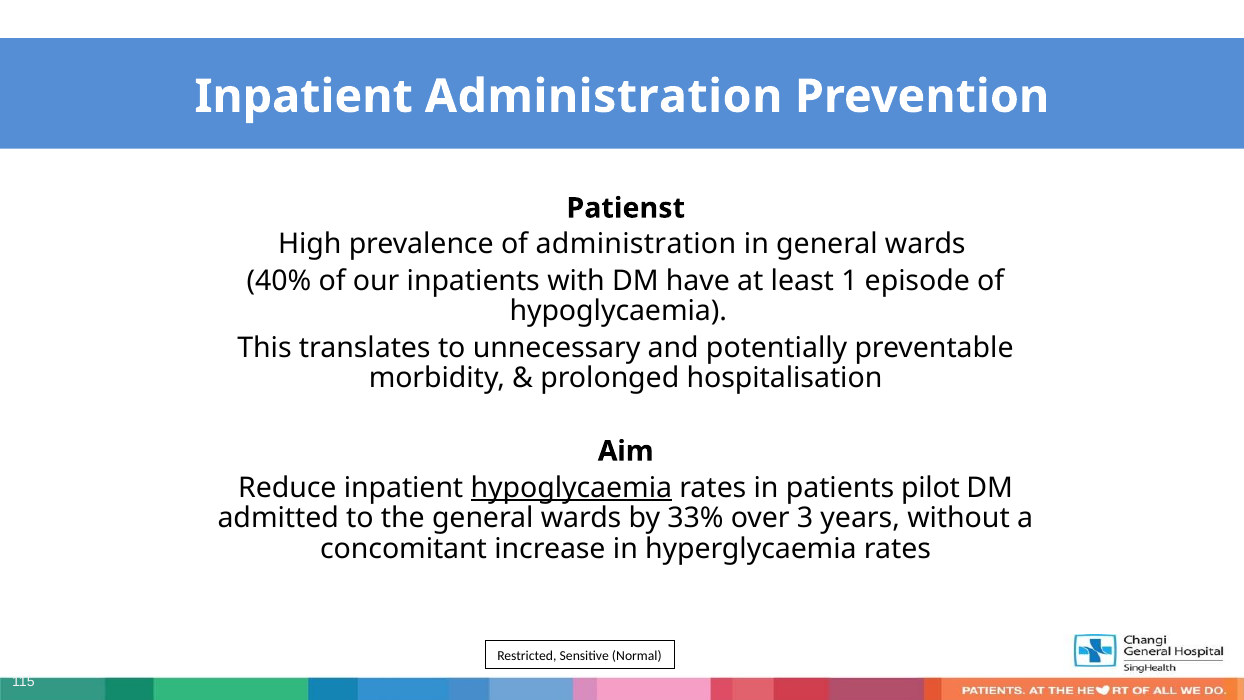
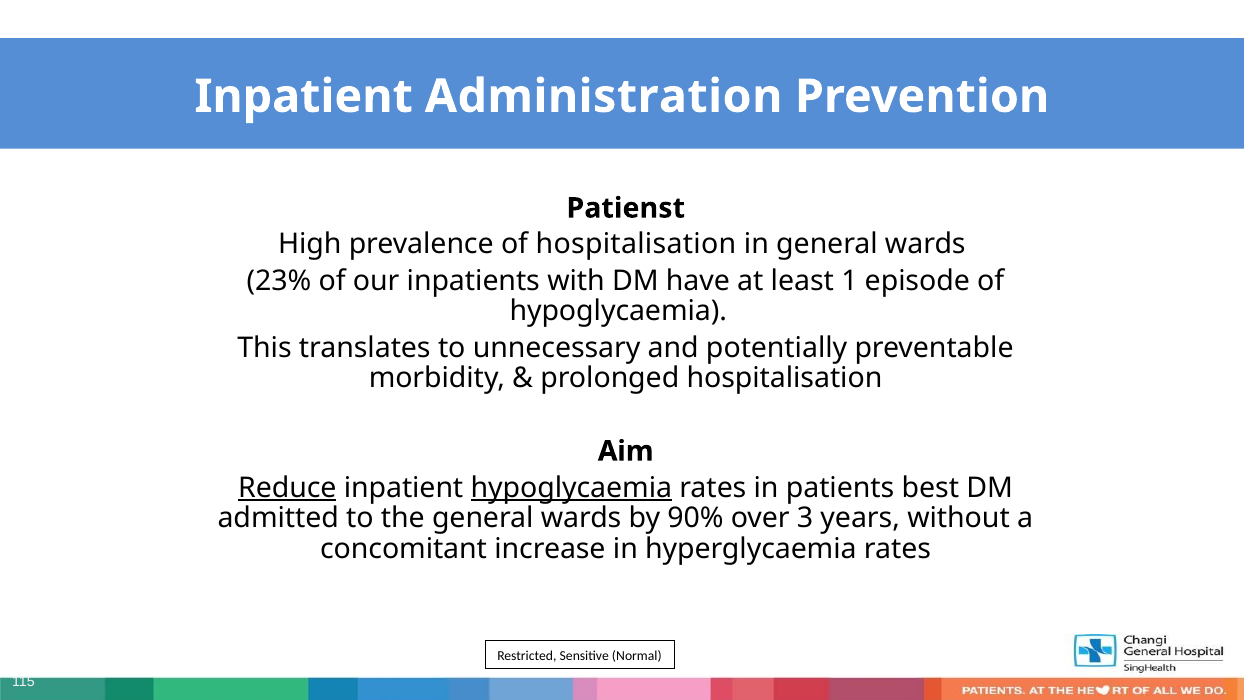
of administration: administration -> hospitalisation
40%: 40% -> 23%
Reduce underline: none -> present
pilot: pilot -> best
33%: 33% -> 90%
